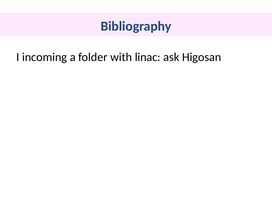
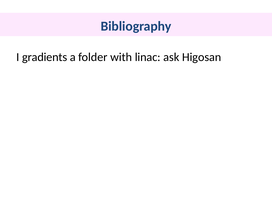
incoming: incoming -> gradients
